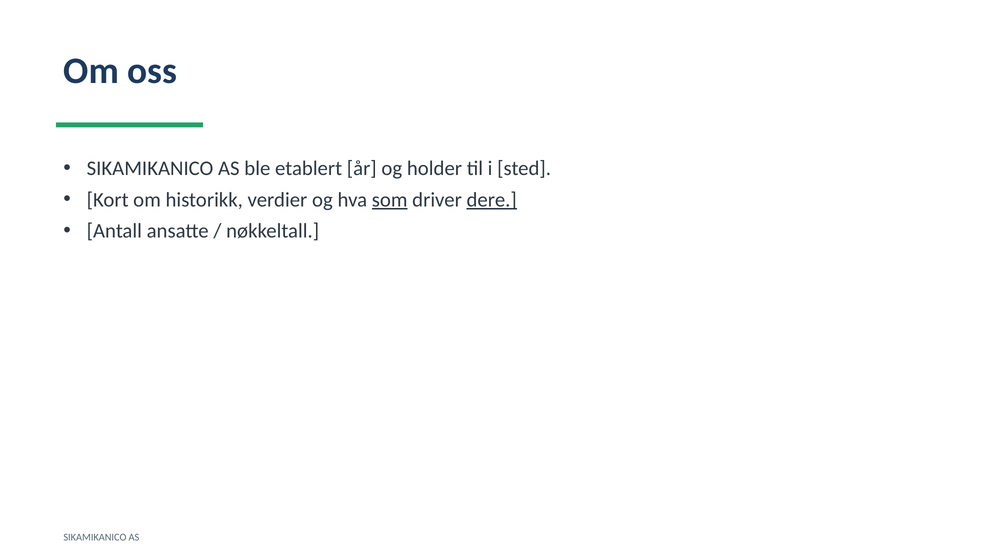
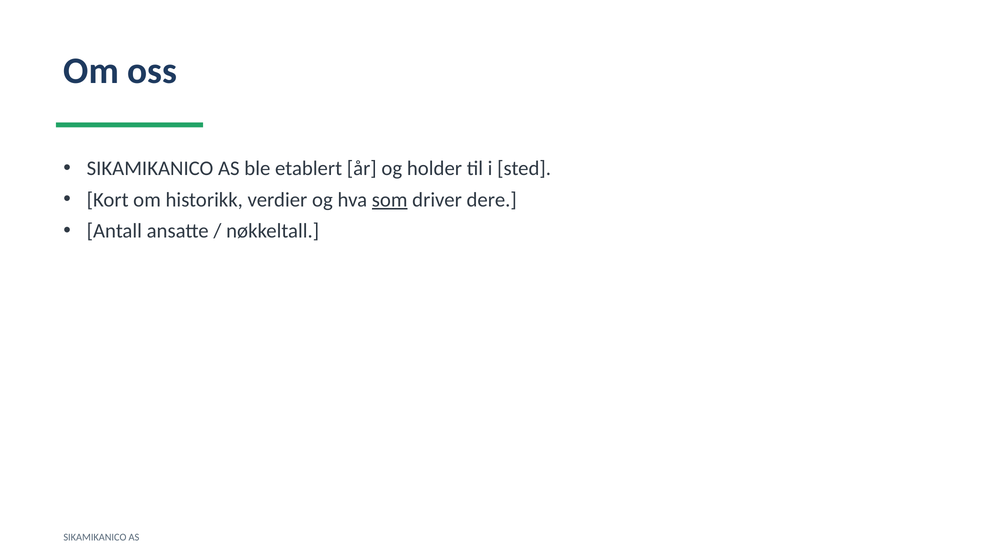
dere underline: present -> none
